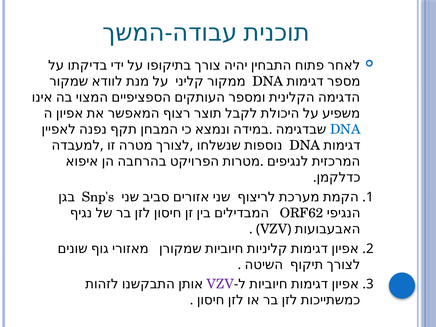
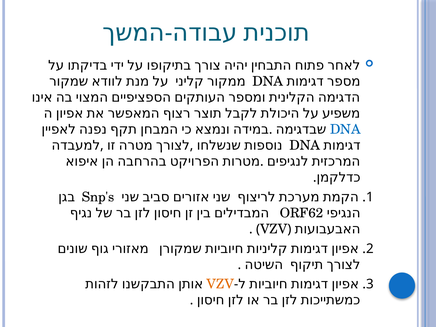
VZV at (220, 284) colour: purple -> orange
